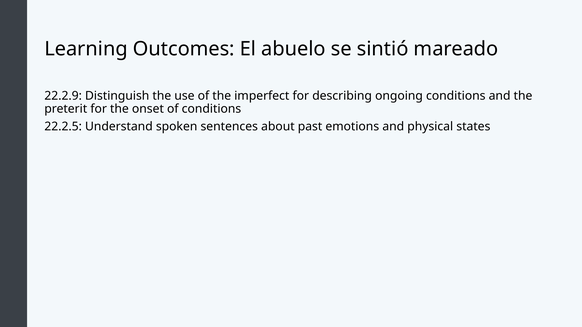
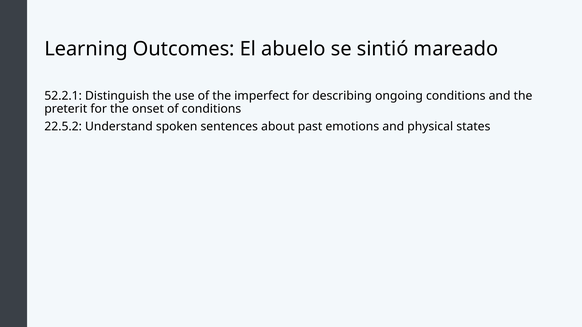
22.2.9: 22.2.9 -> 52.2.1
22.2.5: 22.2.5 -> 22.5.2
